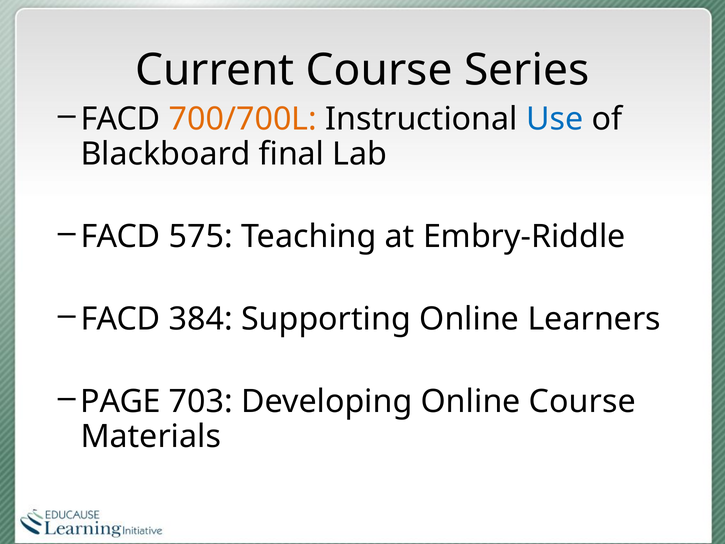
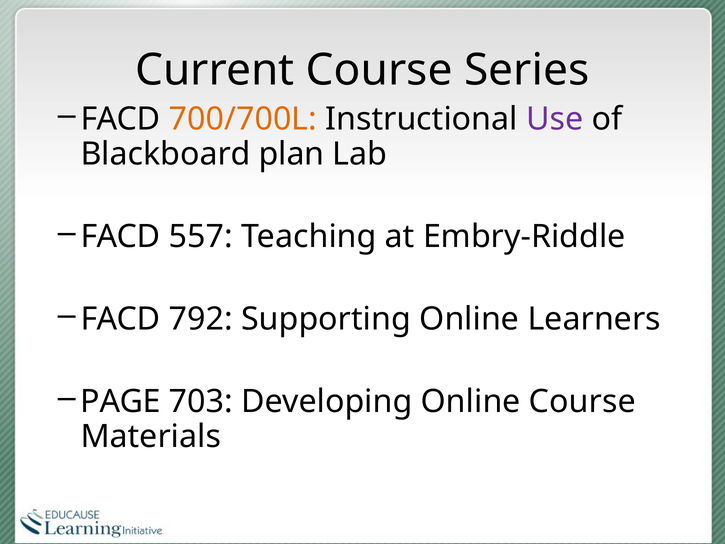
Use colour: blue -> purple
final: final -> plan
575: 575 -> 557
384: 384 -> 792
